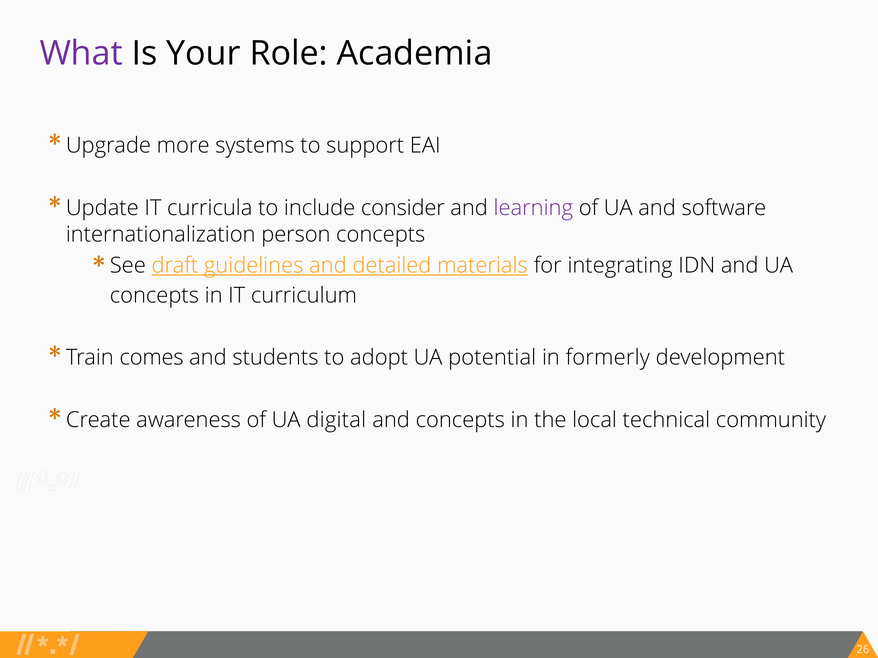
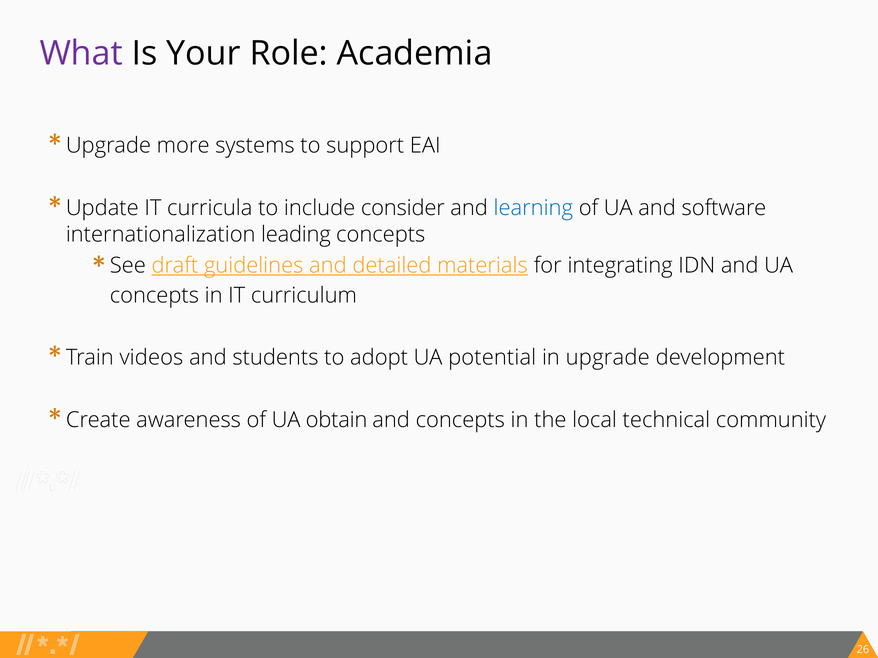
learning colour: purple -> blue
person: person -> leading
comes: comes -> videos
formerly: formerly -> upgrade
digital: digital -> obtain
